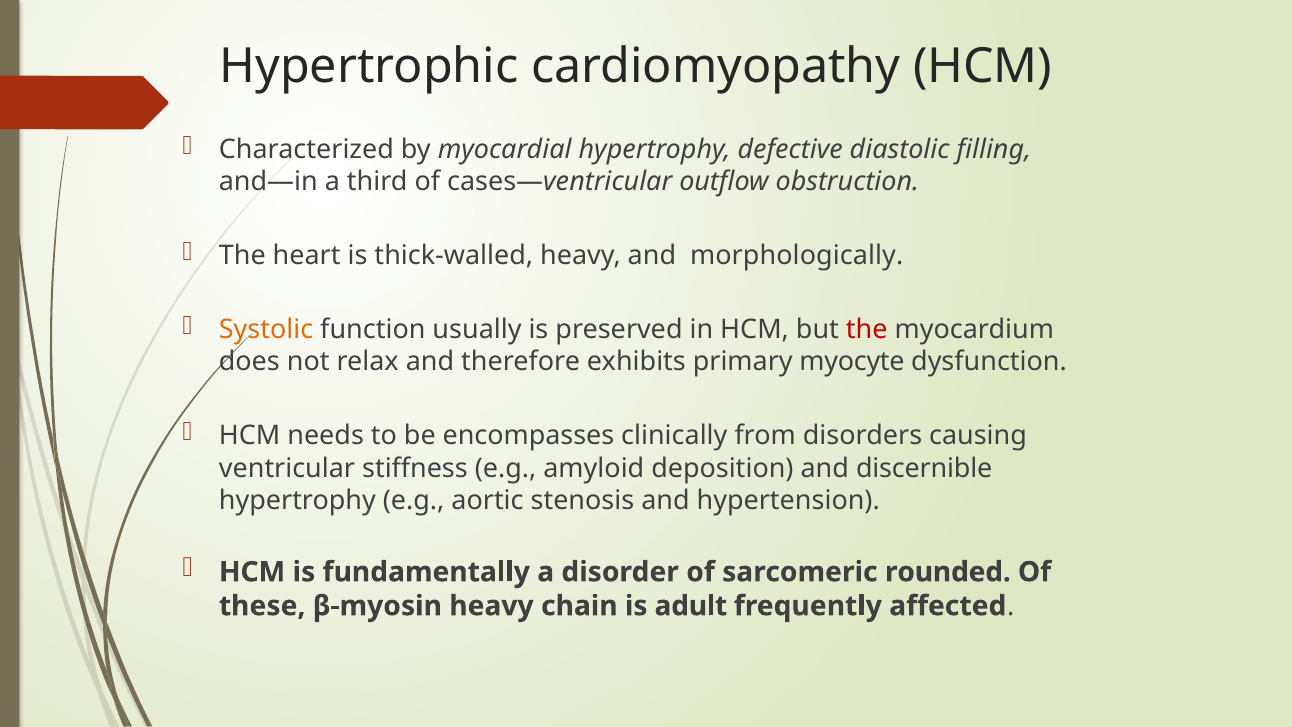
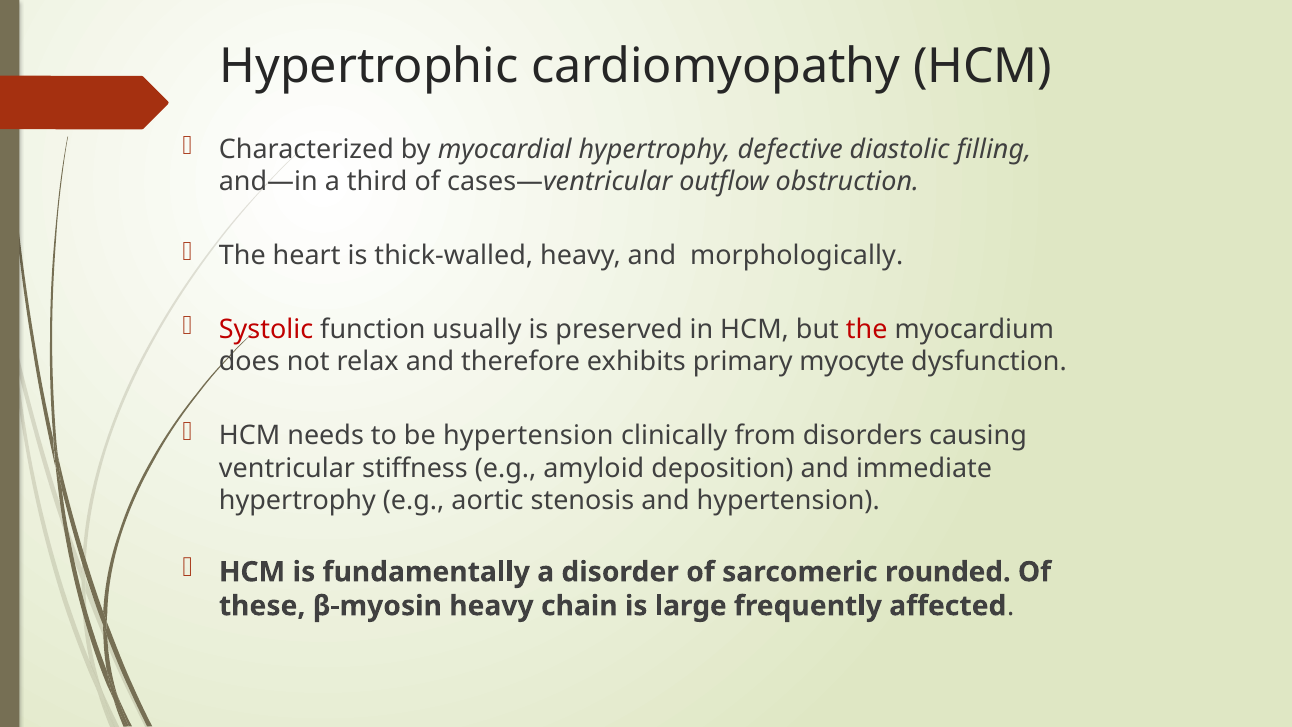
Systolic colour: orange -> red
be encompasses: encompasses -> hypertension
discernible: discernible -> immediate
adult: adult -> large
